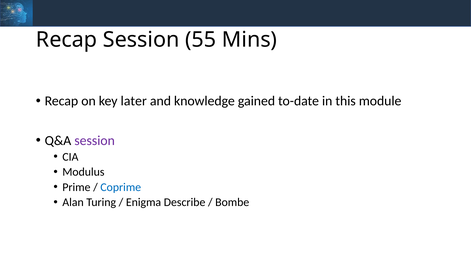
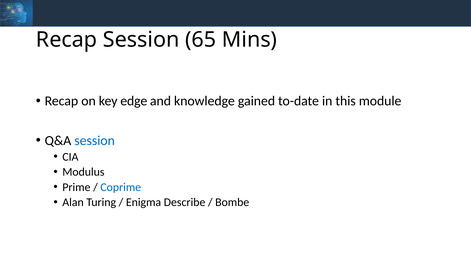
55: 55 -> 65
later: later -> edge
session at (95, 141) colour: purple -> blue
